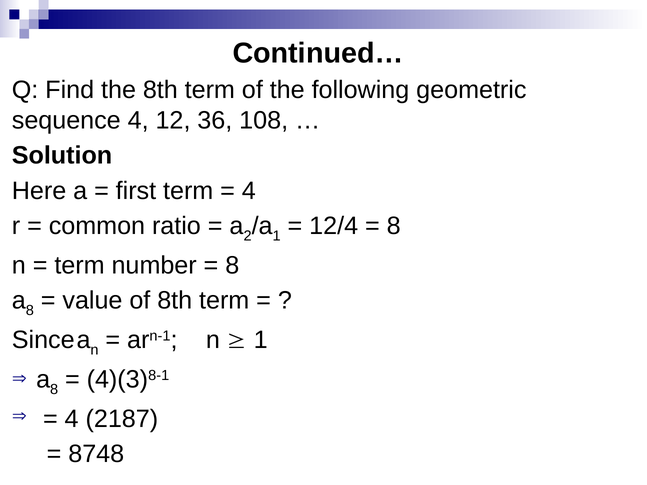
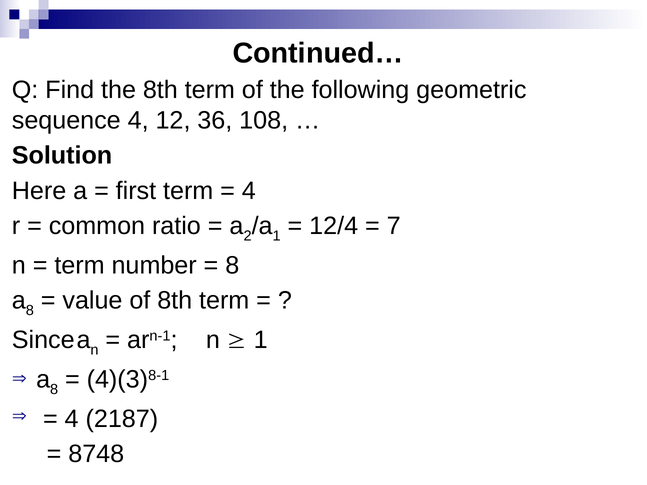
8 at (394, 226): 8 -> 7
